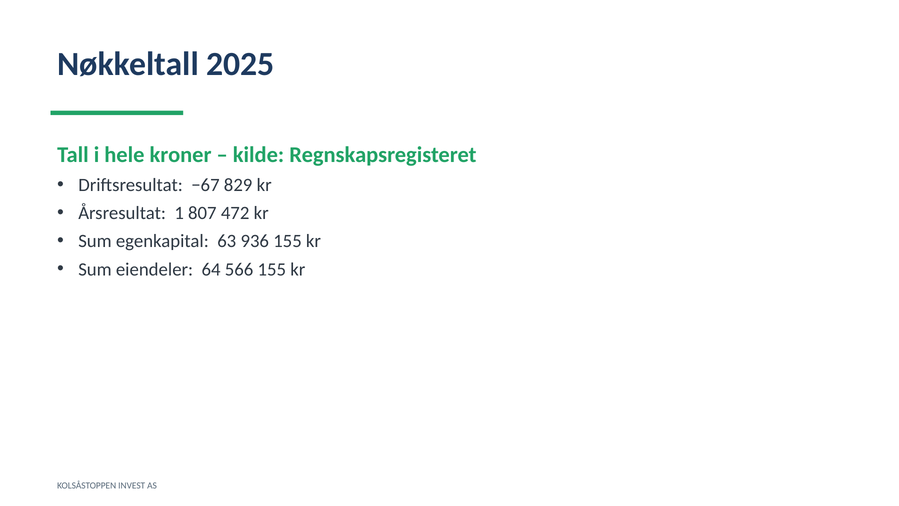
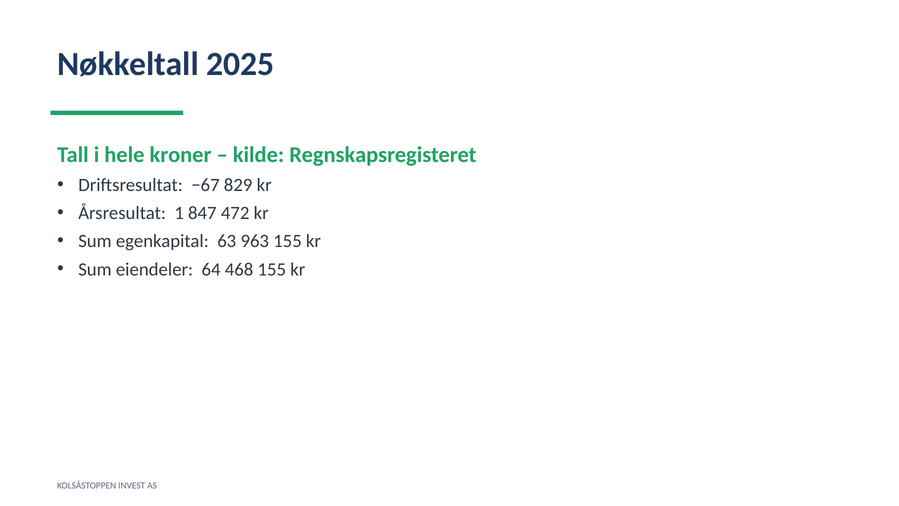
807: 807 -> 847
936: 936 -> 963
566: 566 -> 468
